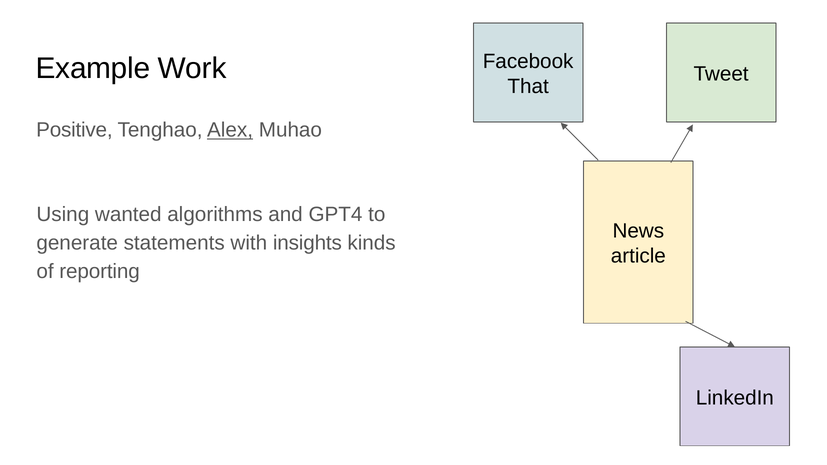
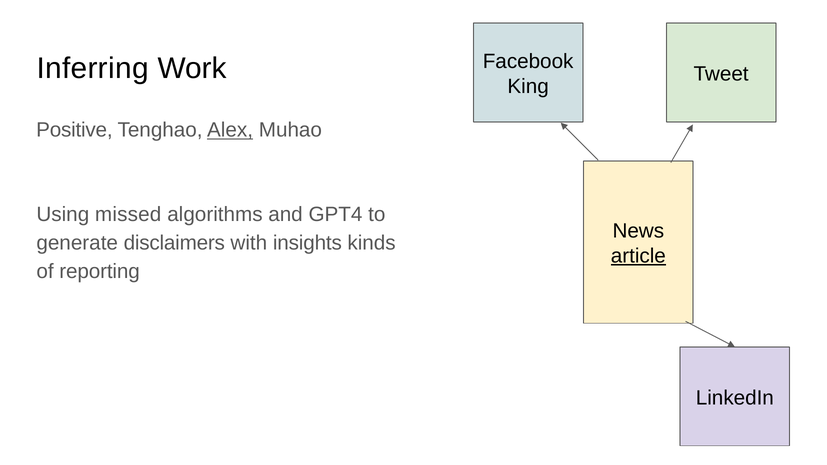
Example: Example -> Inferring
That: That -> King
wanted: wanted -> missed
statements: statements -> disclaimers
article underline: none -> present
